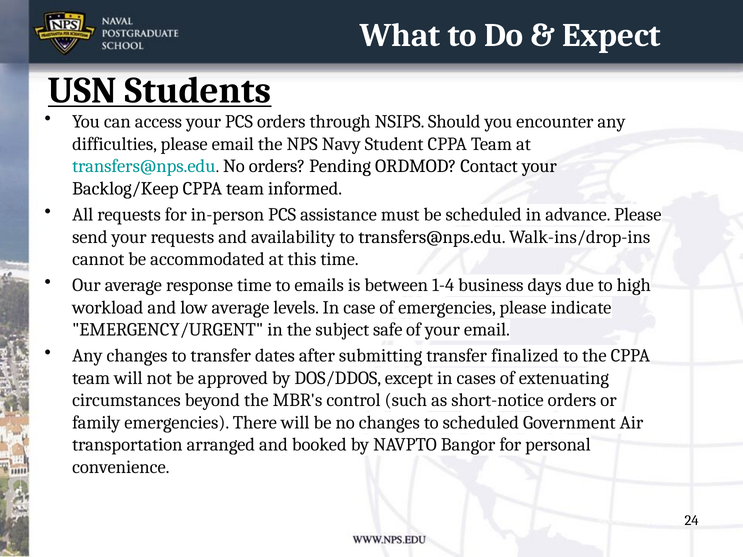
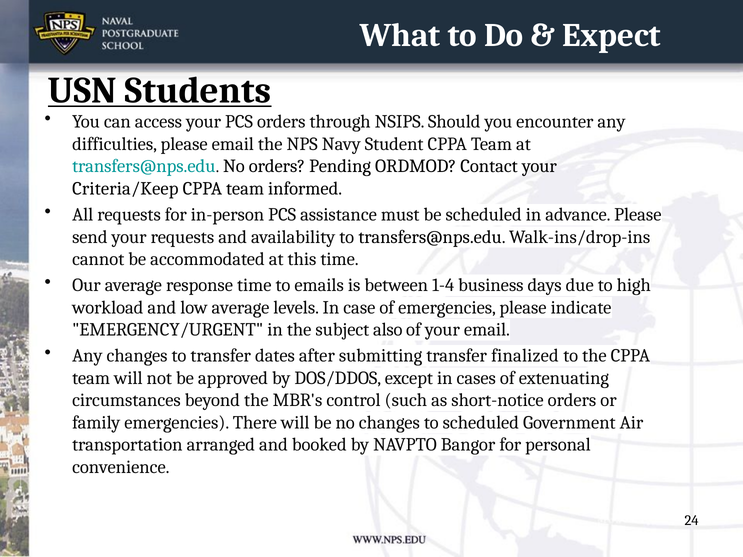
Backlog/Keep: Backlog/Keep -> Criteria/Keep
safe: safe -> also
